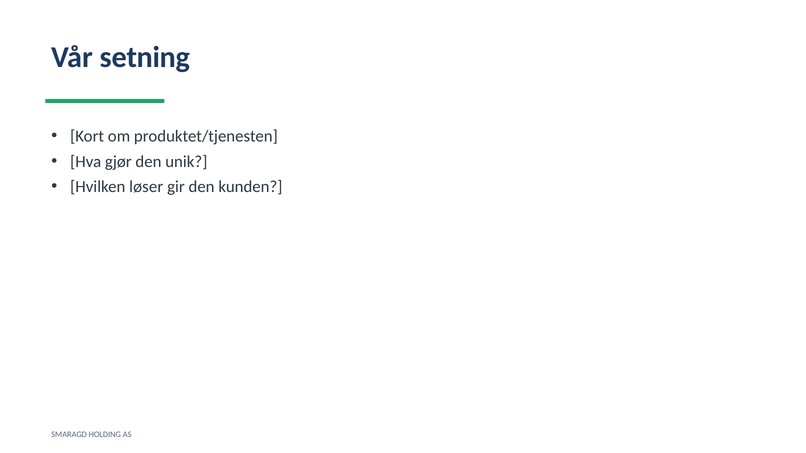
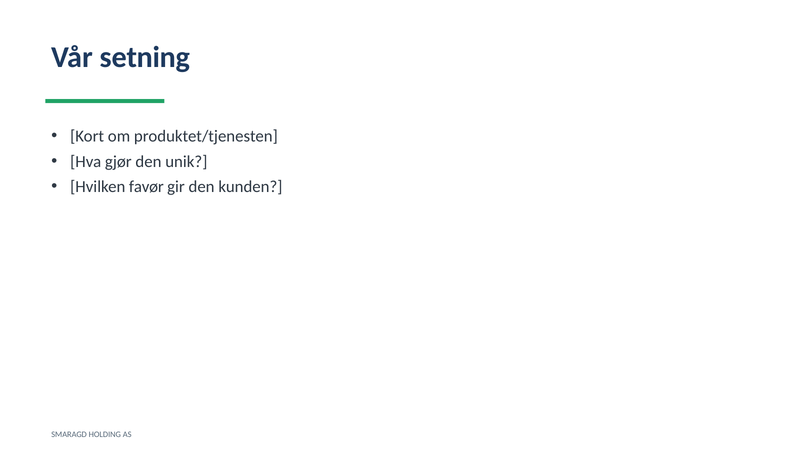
løser: løser -> favør
